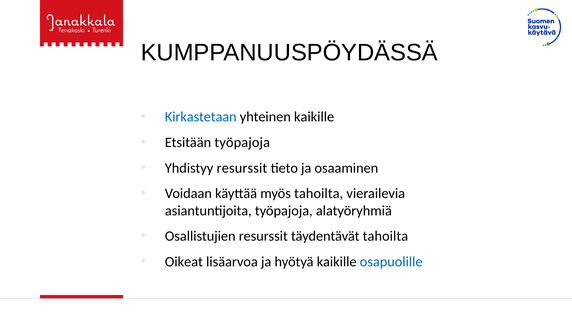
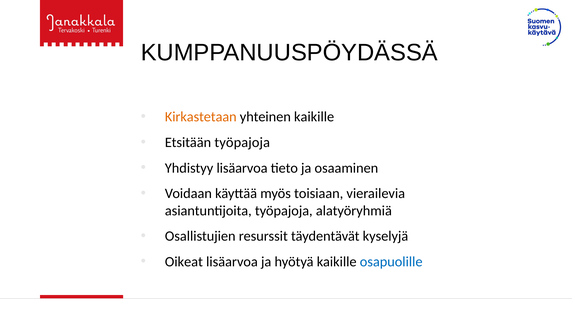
Kirkastetaan colour: blue -> orange
Yhdistyy resurssit: resurssit -> lisäarvoa
myös tahoilta: tahoilta -> toisiaan
täydentävät tahoilta: tahoilta -> kyselyjä
